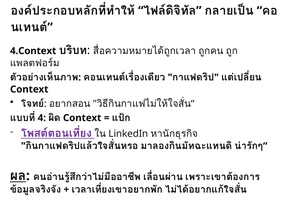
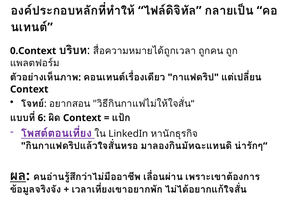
4.Context: 4.Context -> 0.Context
4: 4 -> 6
